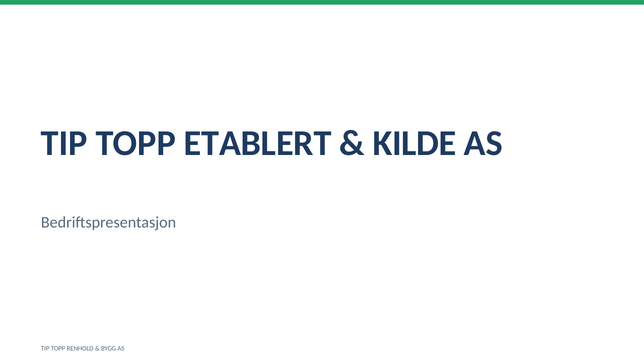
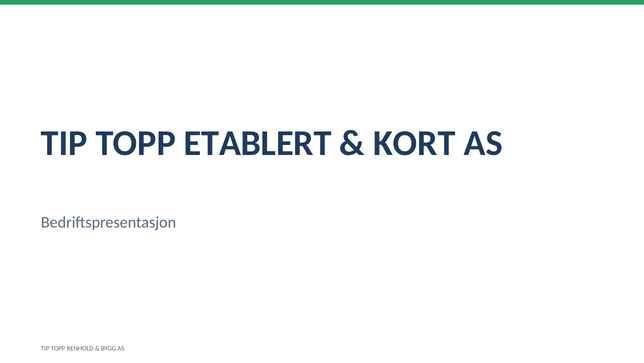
KILDE: KILDE -> KORT
